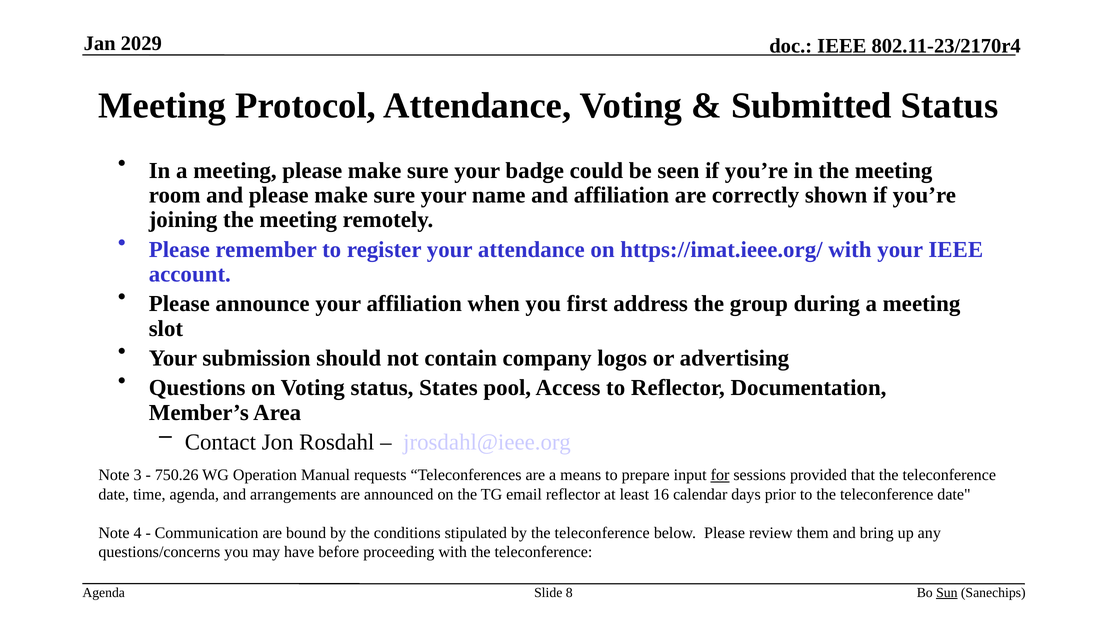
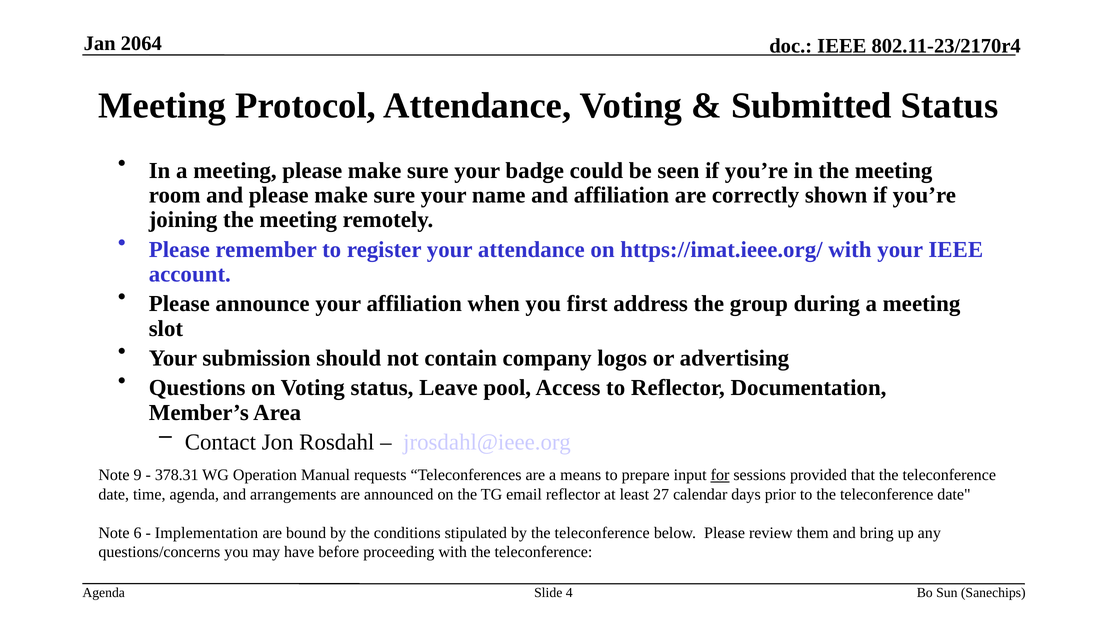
2029: 2029 -> 2064
States: States -> Leave
3: 3 -> 9
750.26: 750.26 -> 378.31
16: 16 -> 27
4: 4 -> 6
Communication: Communication -> Implementation
8: 8 -> 4
Sun underline: present -> none
